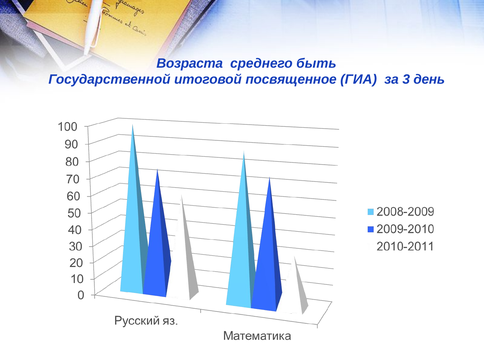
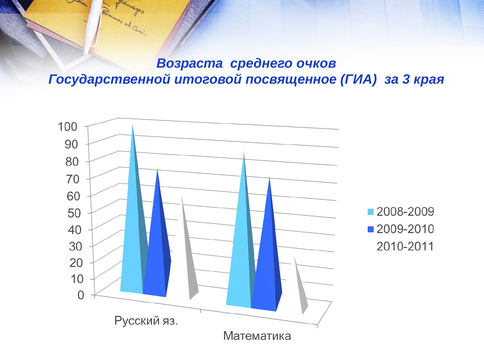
быть: быть -> очков
день: день -> края
